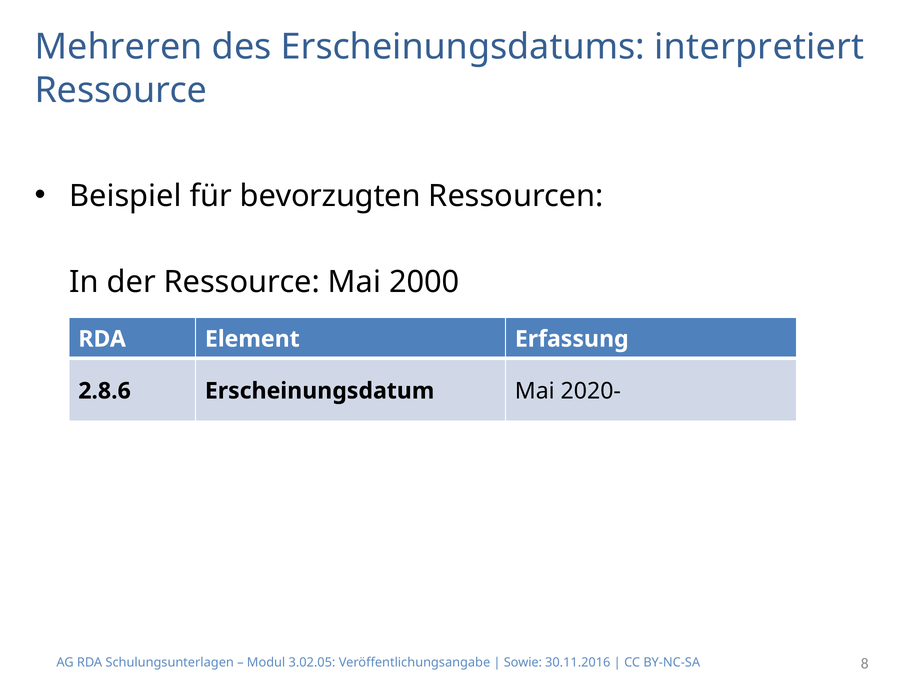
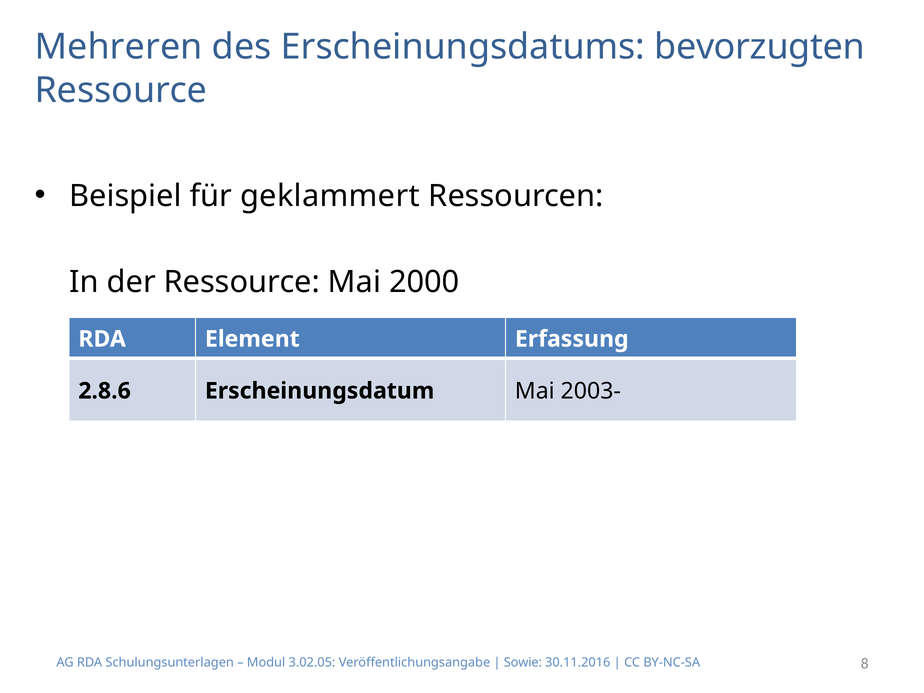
interpretiert: interpretiert -> bevorzugten
bevorzugten: bevorzugten -> geklammert
2020-: 2020- -> 2003-
